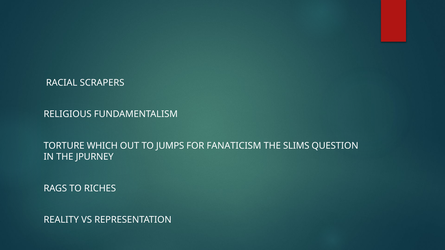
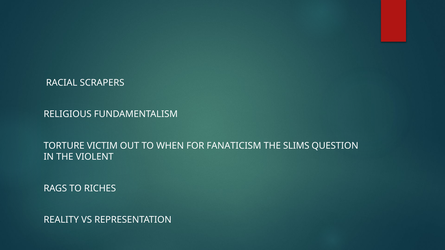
WHICH: WHICH -> VICTIM
JUMPS: JUMPS -> WHEN
JPURNEY: JPURNEY -> VIOLENT
